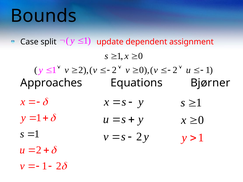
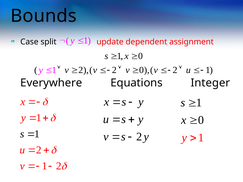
Approaches: Approaches -> Everywhere
Bjørner: Bjørner -> Integer
